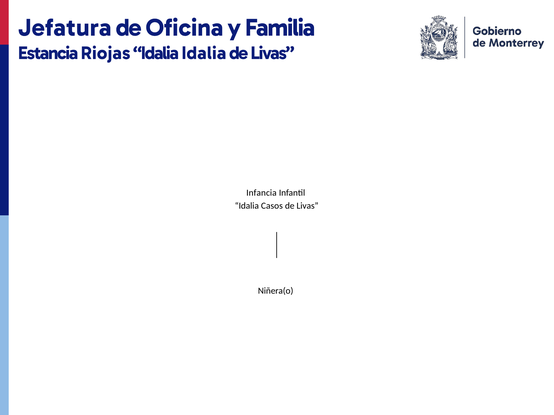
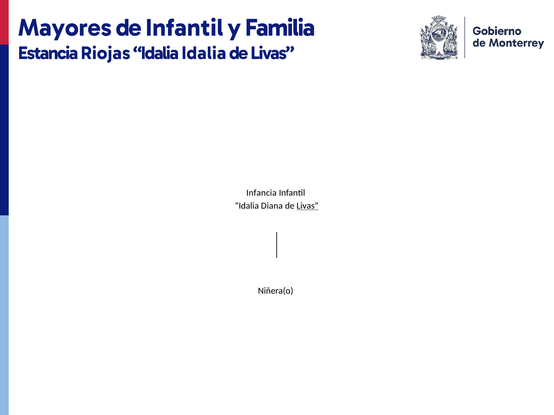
Jefatura: Jefatura -> Mayores
de Oficina: Oficina -> Infantil
Casos: Casos -> Diana
Livas at (307, 206) underline: none -> present
